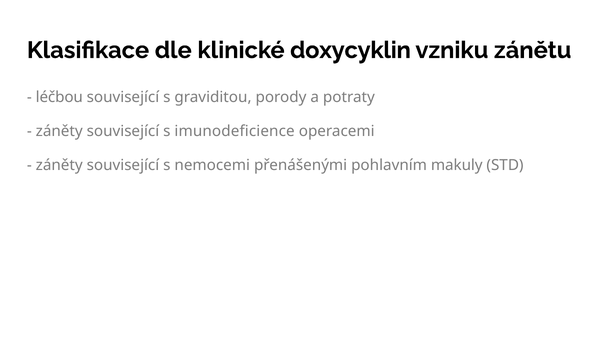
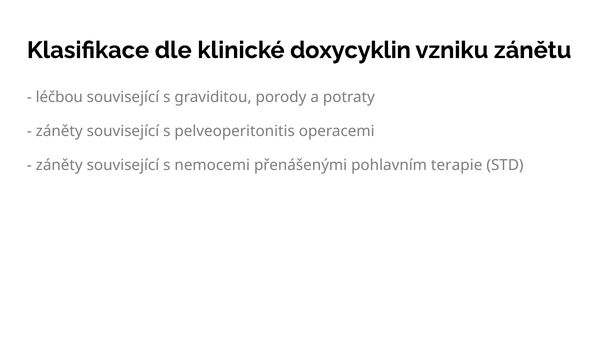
imunodeficience: imunodeficience -> pelveoperitonitis
makuly: makuly -> terapie
